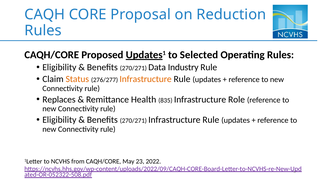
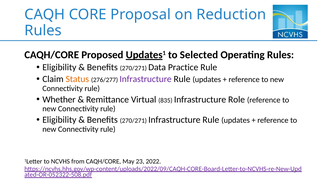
Industry: Industry -> Practice
Infrastructure at (146, 79) colour: orange -> purple
Replaces: Replaces -> Whether
Health: Health -> Virtual
